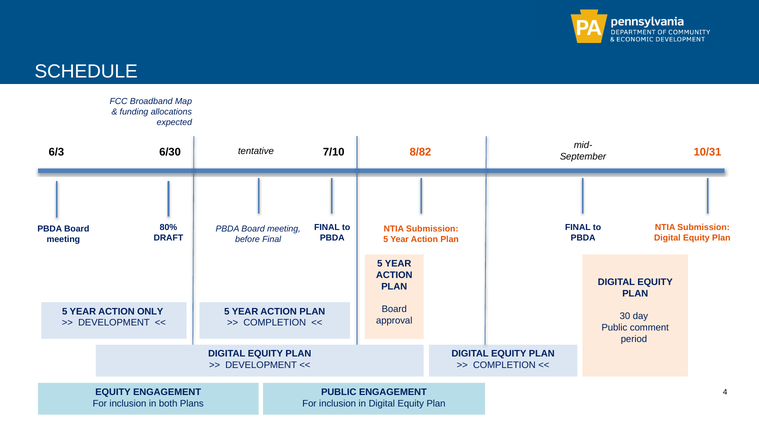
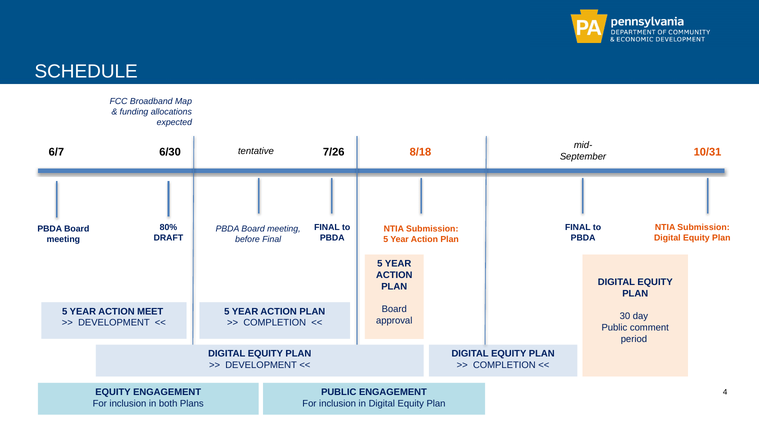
8/82: 8/82 -> 8/18
6/3: 6/3 -> 6/7
7/10: 7/10 -> 7/26
ONLY: ONLY -> MEET
